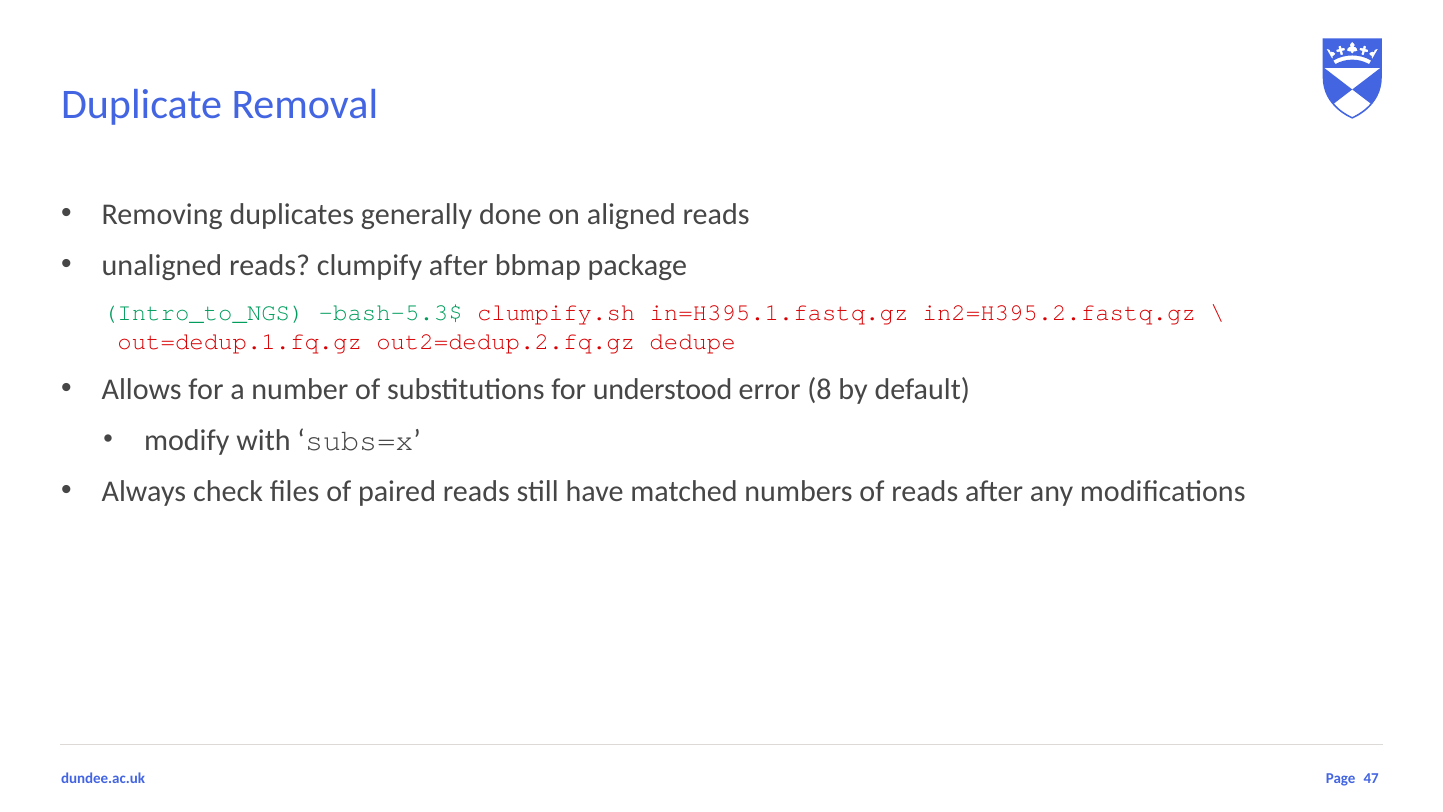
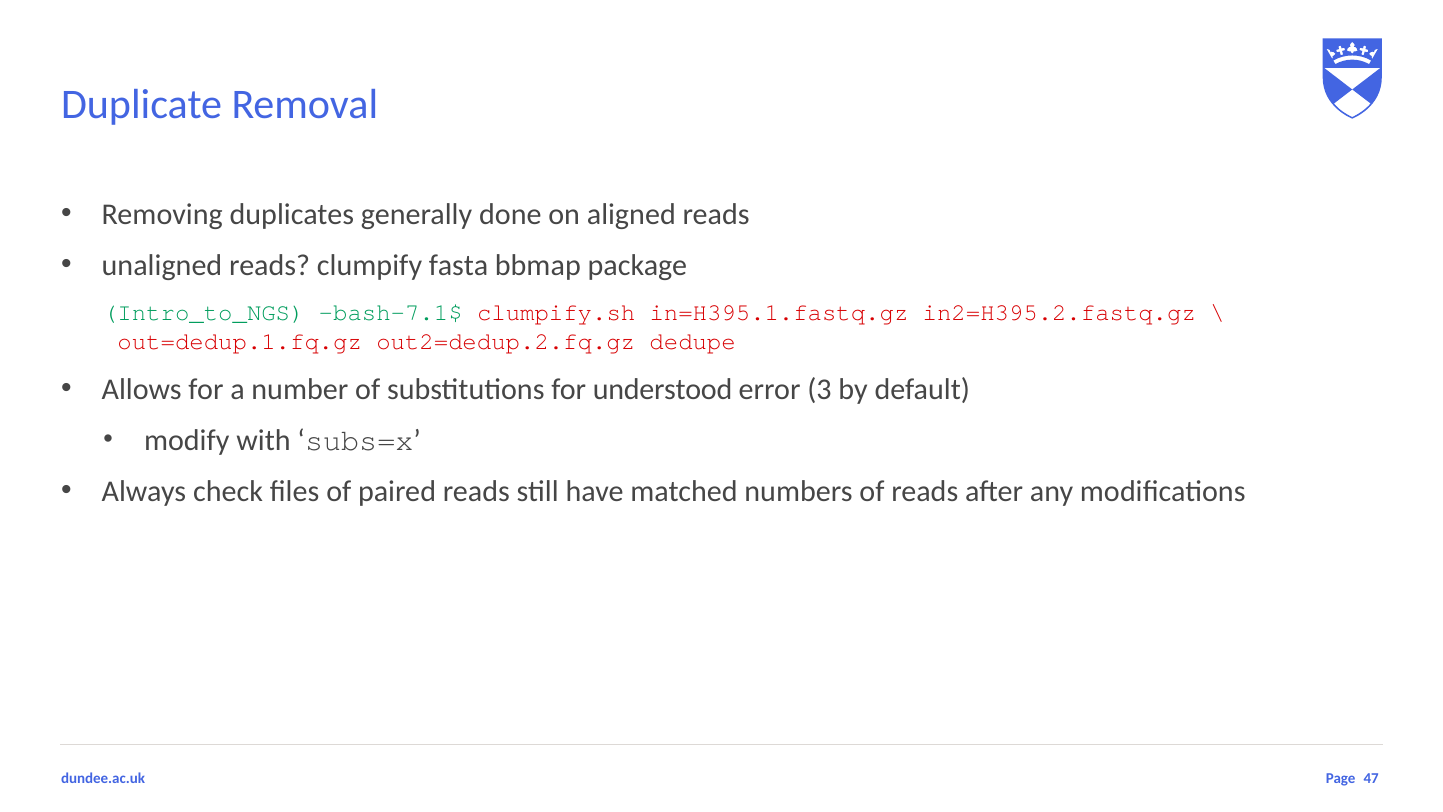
clumpify after: after -> fasta
bash-5.3$: bash-5.3$ -> bash-7.1$
8: 8 -> 3
